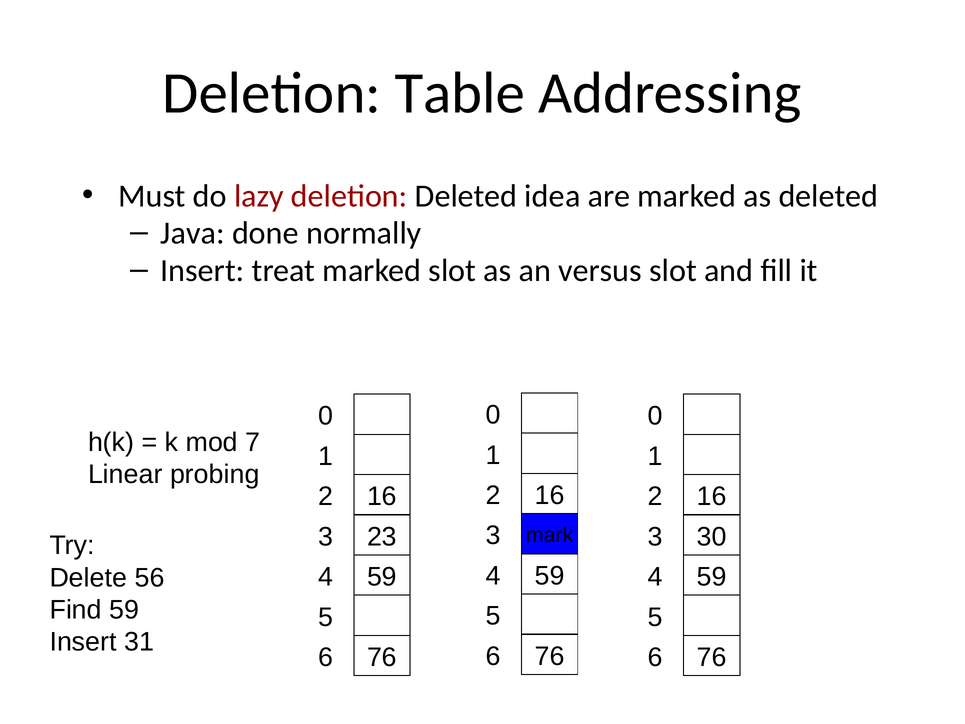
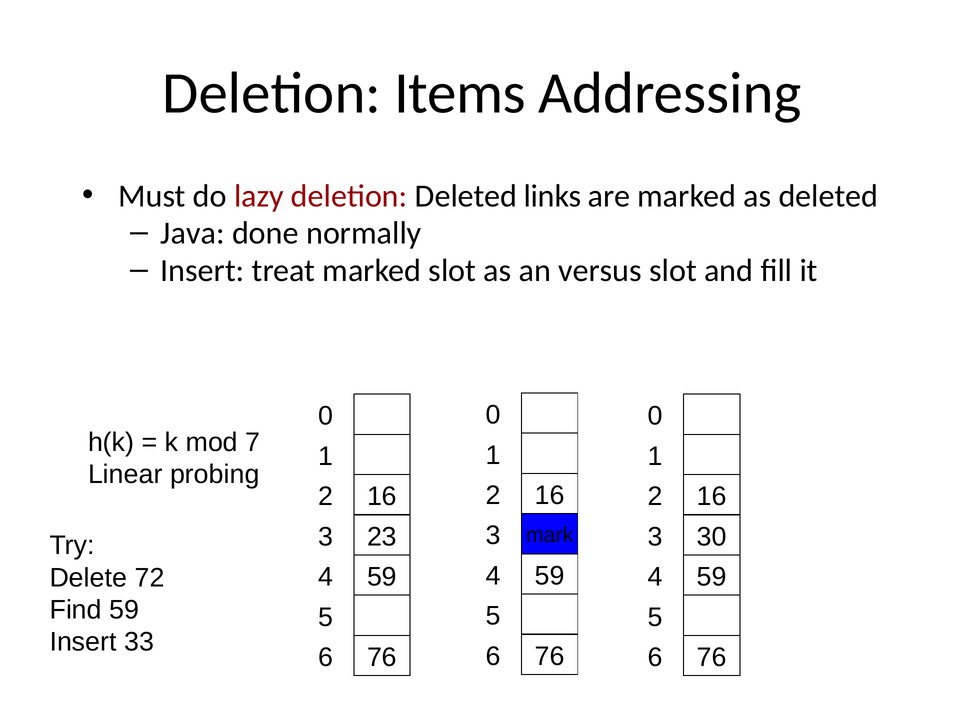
Table: Table -> Items
idea: idea -> links
56: 56 -> 72
31: 31 -> 33
